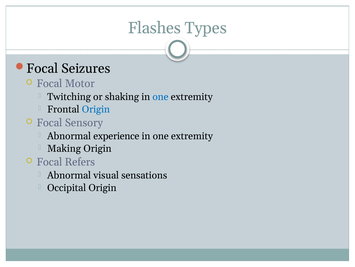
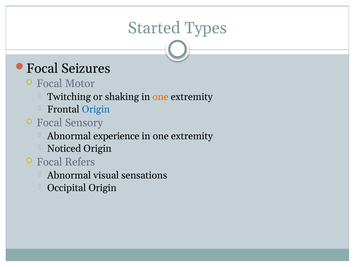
Flashes: Flashes -> Started
one at (160, 97) colour: blue -> orange
Making: Making -> Noticed
